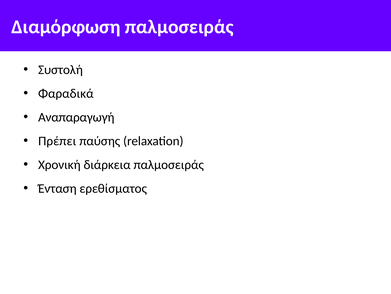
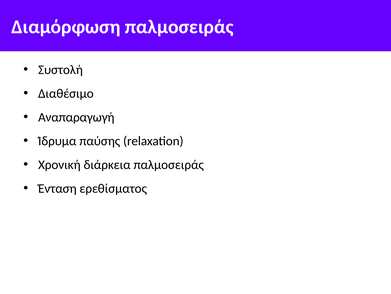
Φαραδικά: Φαραδικά -> Διαθέσιμο
Πρέπει: Πρέπει -> Ίδρυμα
